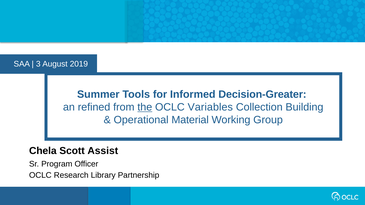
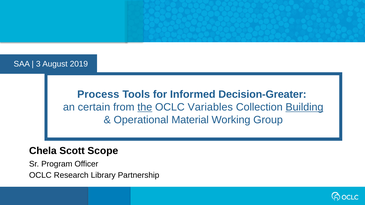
Summer: Summer -> Process
refined: refined -> certain
Building underline: none -> present
Assist: Assist -> Scope
